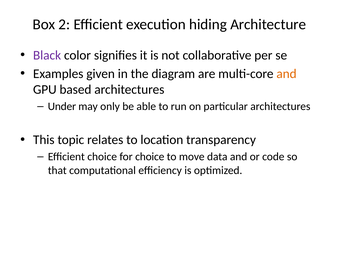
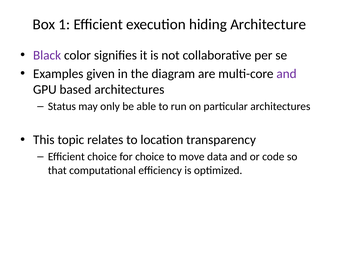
2: 2 -> 1
and at (287, 74) colour: orange -> purple
Under: Under -> Status
